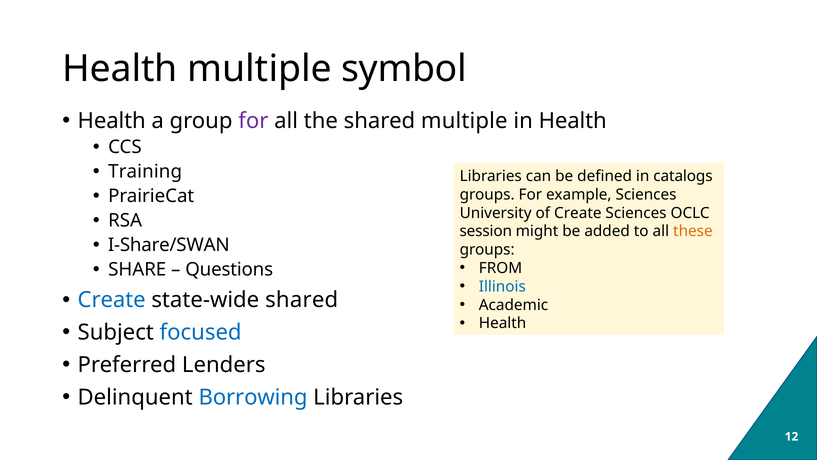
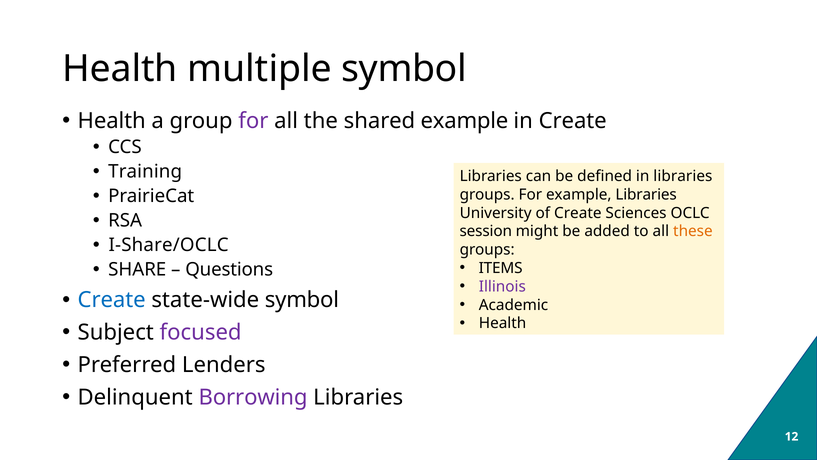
shared multiple: multiple -> example
in Health: Health -> Create
in catalogs: catalogs -> libraries
example Sciences: Sciences -> Libraries
I-Share/SWAN: I-Share/SWAN -> I-Share/OCLC
FROM: FROM -> ITEMS
Illinois colour: blue -> purple
state-wide shared: shared -> symbol
focused colour: blue -> purple
Borrowing colour: blue -> purple
